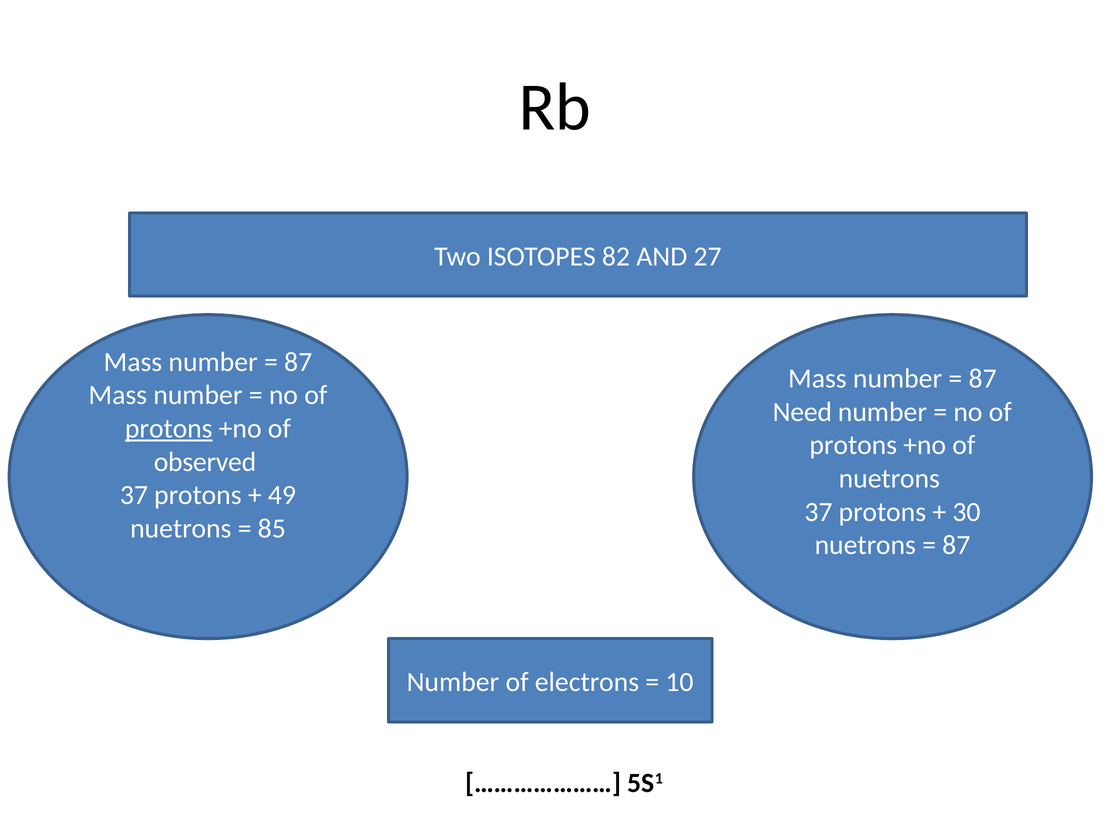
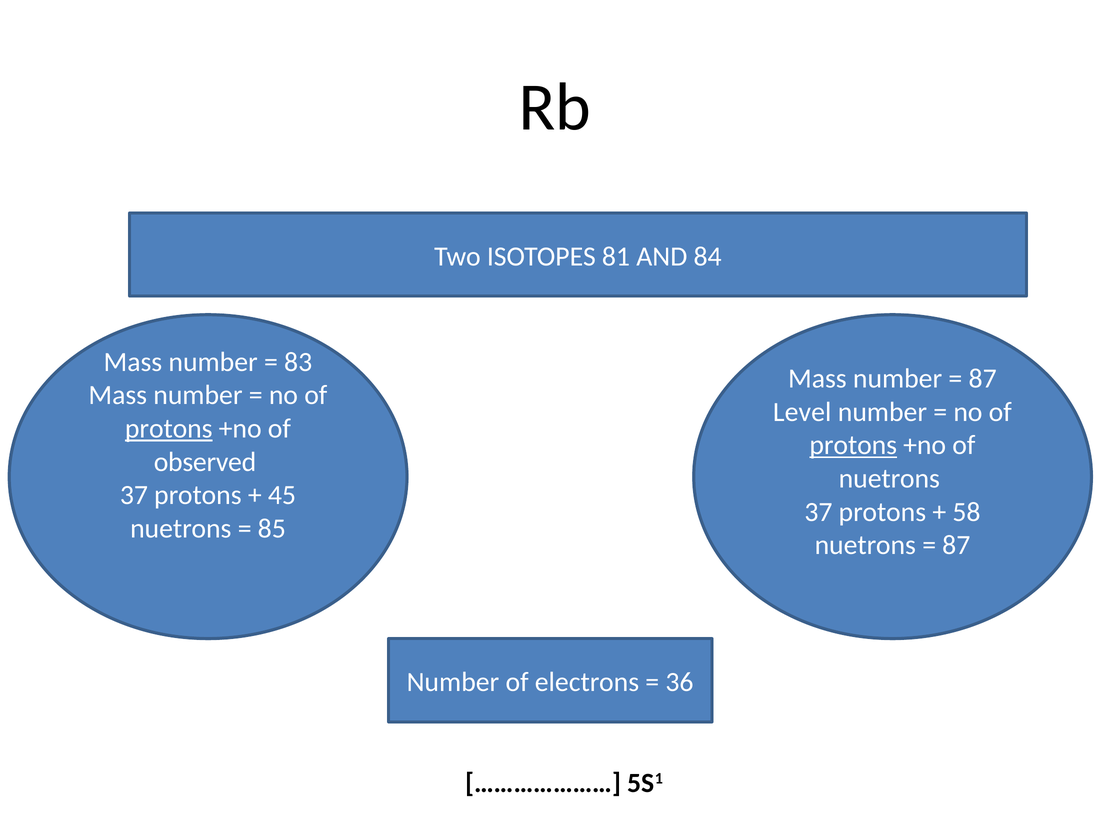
82: 82 -> 81
27: 27 -> 84
87 at (298, 362): 87 -> 83
Need: Need -> Level
protons at (853, 445) underline: none -> present
49: 49 -> 45
30: 30 -> 58
10: 10 -> 36
